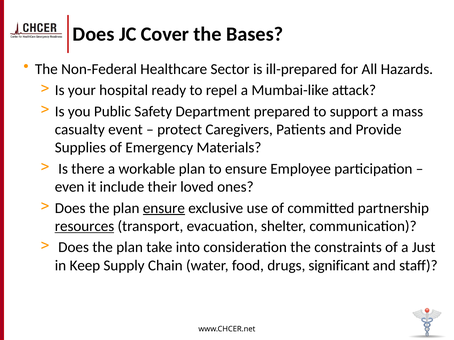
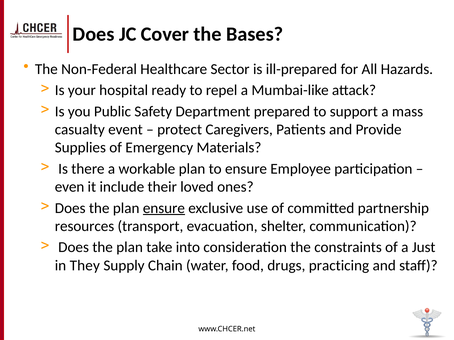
resources underline: present -> none
Keep: Keep -> They
significant: significant -> practicing
